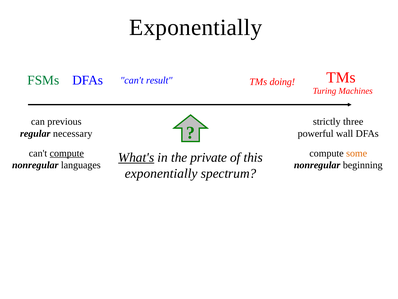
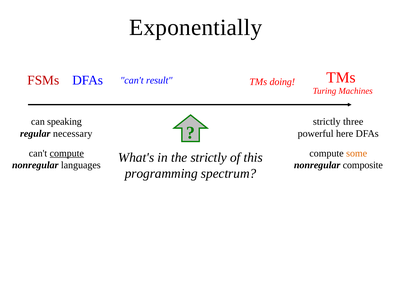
FSMs colour: green -> red
previous: previous -> speaking
wall: wall -> here
What's underline: present -> none
the private: private -> strictly
beginning: beginning -> composite
exponentially at (161, 173): exponentially -> programming
